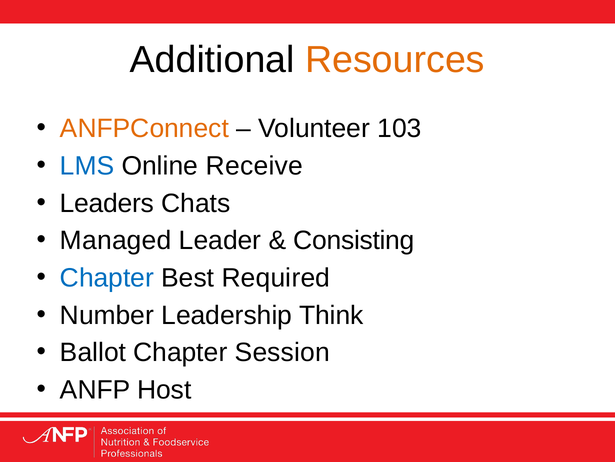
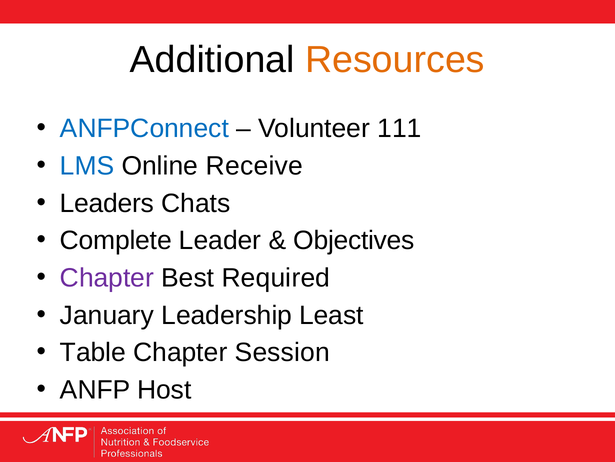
ANFPConnect colour: orange -> blue
103: 103 -> 111
Managed: Managed -> Complete
Consisting: Consisting -> Objectives
Chapter at (107, 278) colour: blue -> purple
Number: Number -> January
Think: Think -> Least
Ballot: Ballot -> Table
